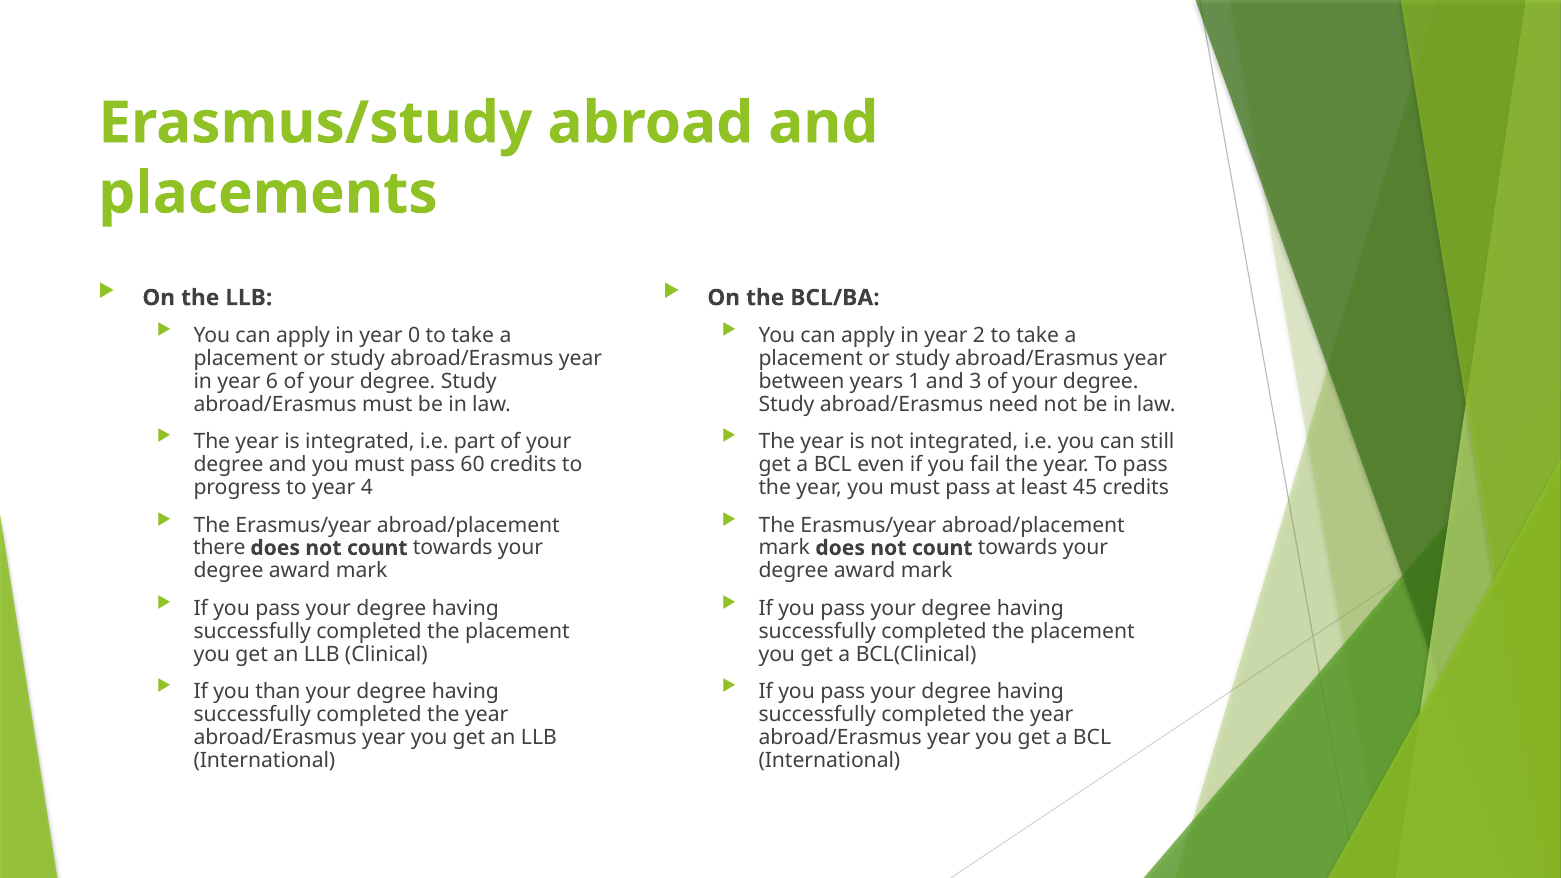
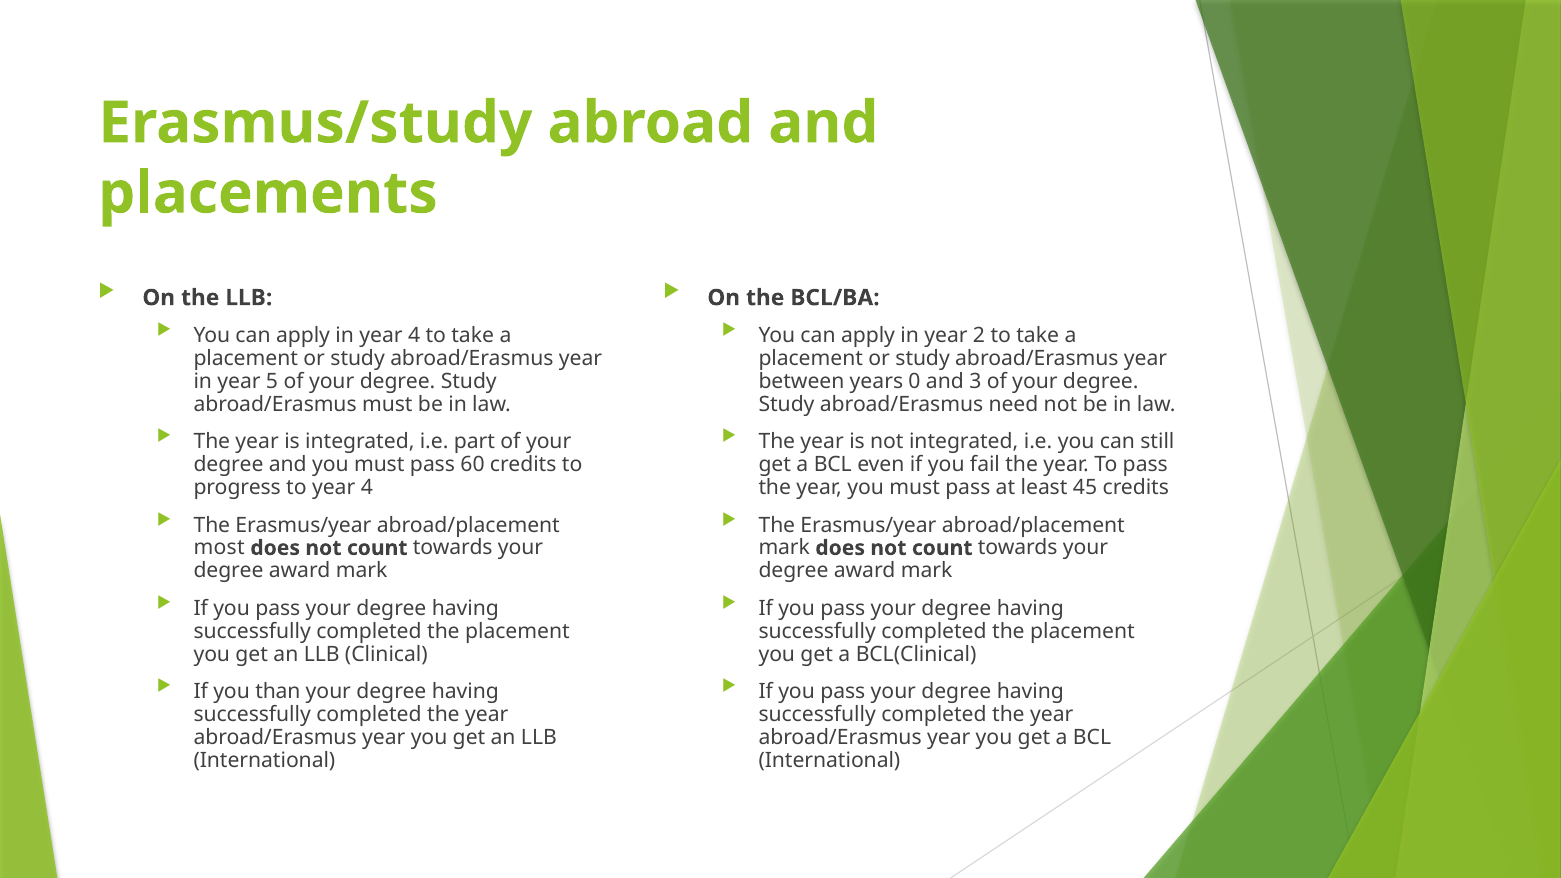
in year 0: 0 -> 4
6: 6 -> 5
1: 1 -> 0
there: there -> most
